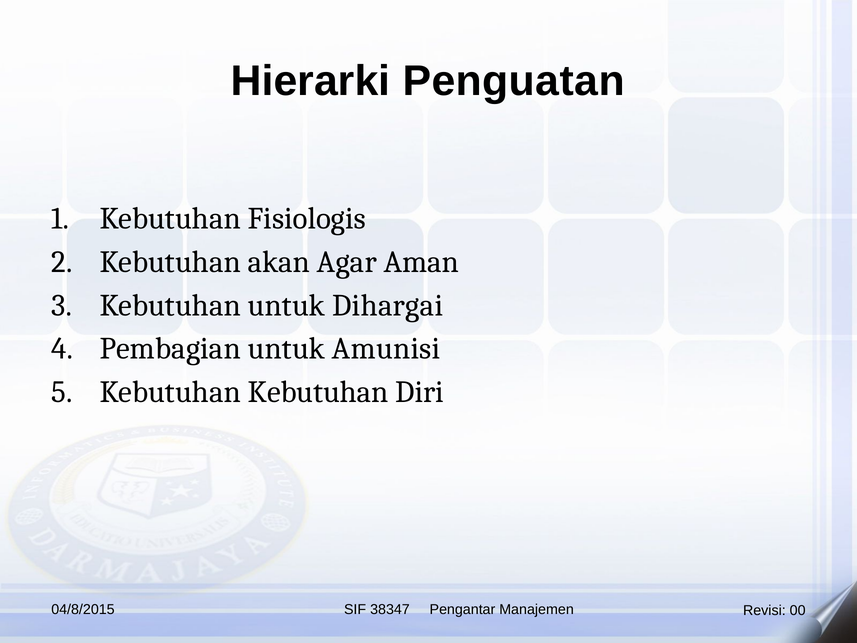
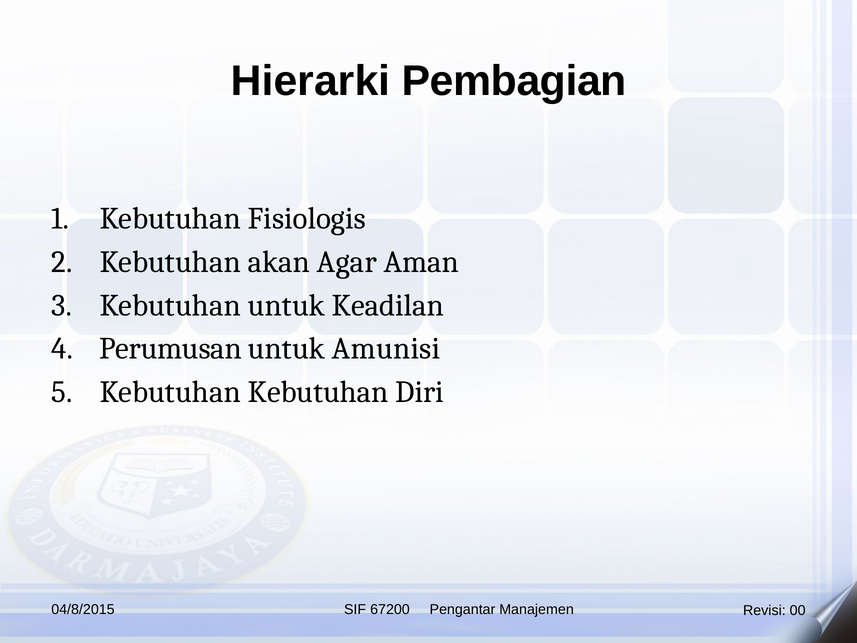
Penguatan: Penguatan -> Pembagian
Dihargai: Dihargai -> Keadilan
Pembagian: Pembagian -> Perumusan
38347: 38347 -> 67200
